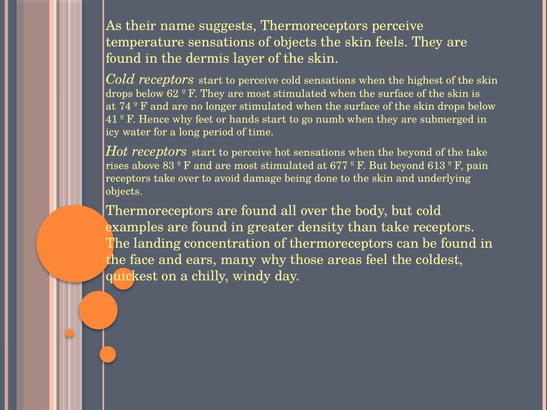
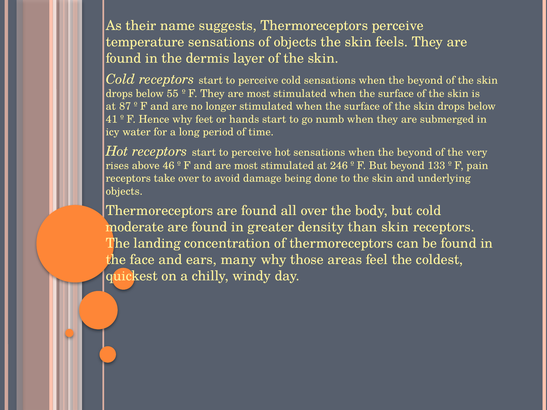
highest at (425, 80): highest -> beyond
62: 62 -> 55
74: 74 -> 87
the take: take -> very
83: 83 -> 46
677: 677 -> 246
613: 613 -> 133
examples: examples -> moderate
than take: take -> skin
